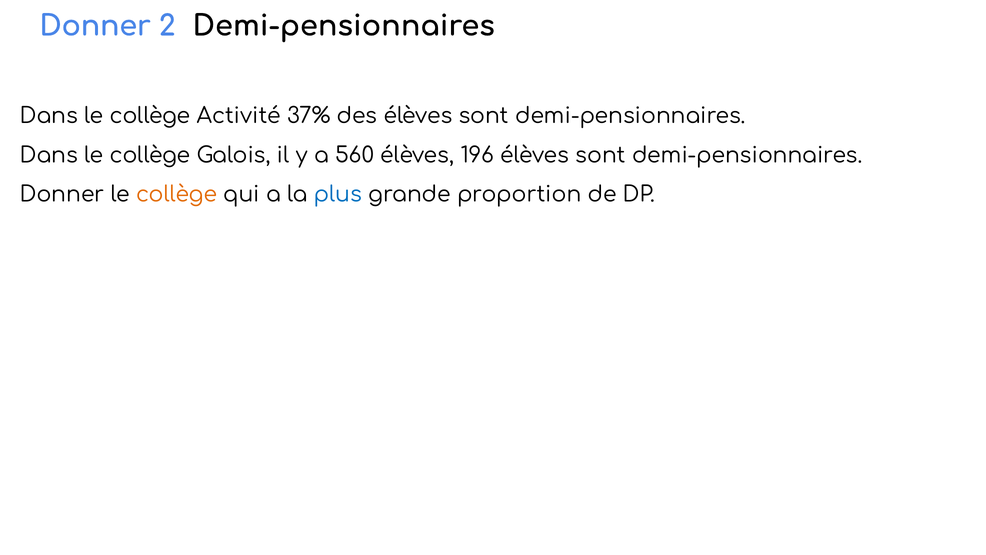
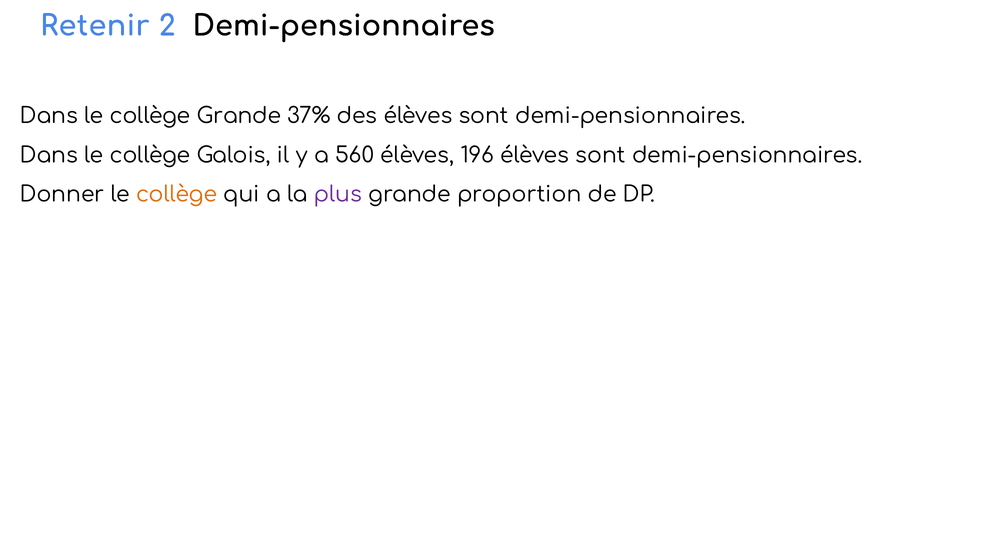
Donner at (95, 26): Donner -> Retenir
collège Activité: Activité -> Grande
plus colour: blue -> purple
